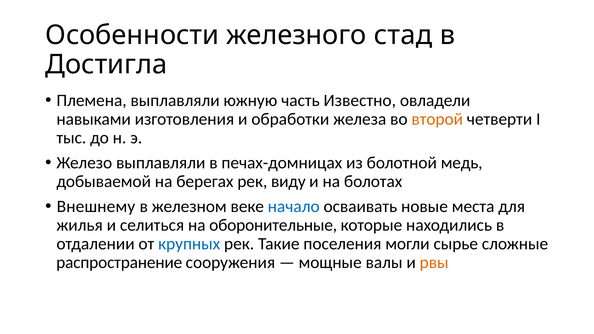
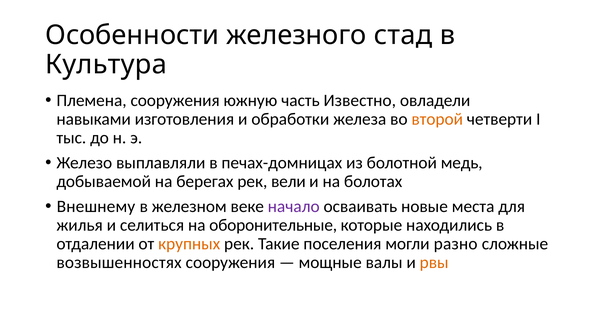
Достигла: Достигла -> Культура
Племена выплавляли: выплавляли -> сооружения
виду: виду -> вели
начало colour: blue -> purple
крупных colour: blue -> orange
сырье: сырье -> разно
распространение: распространение -> возвышенностях
